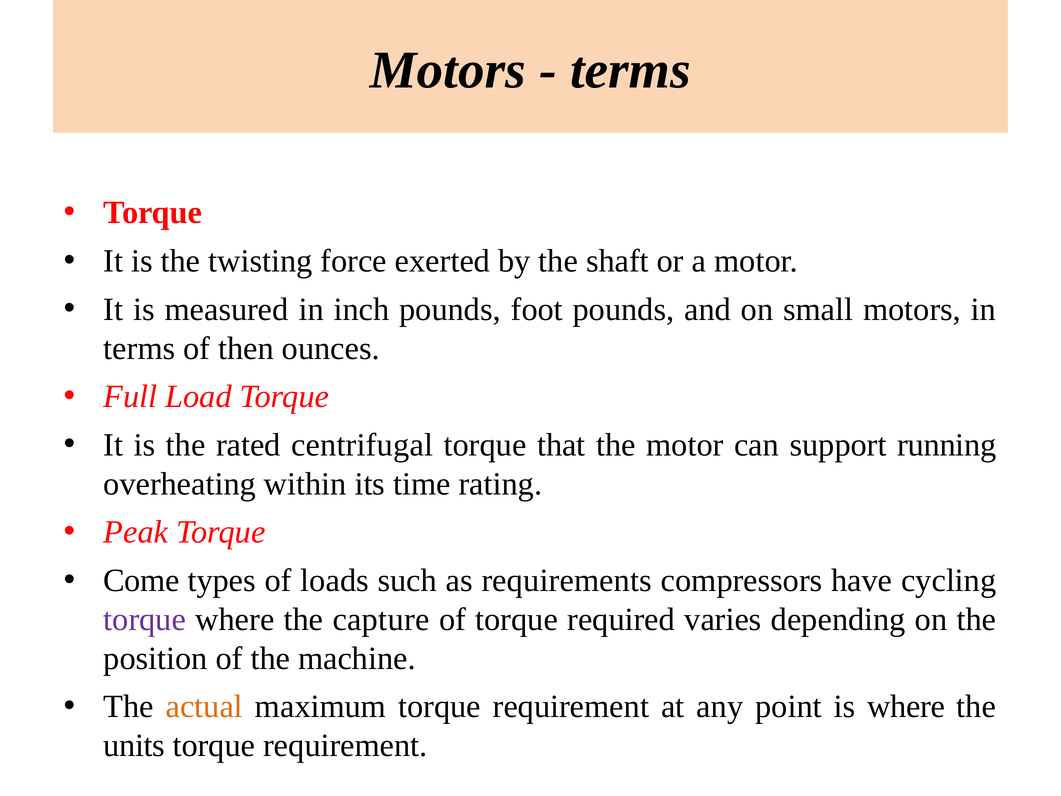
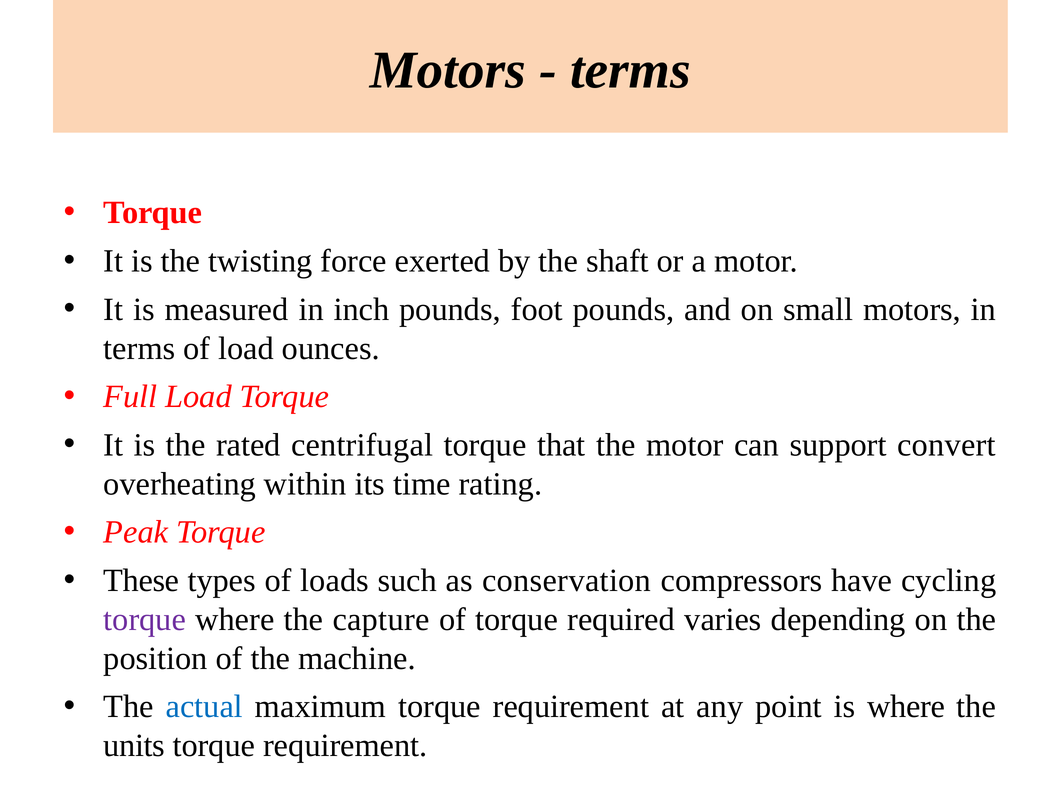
of then: then -> load
running: running -> convert
Come: Come -> These
requirements: requirements -> conservation
actual colour: orange -> blue
